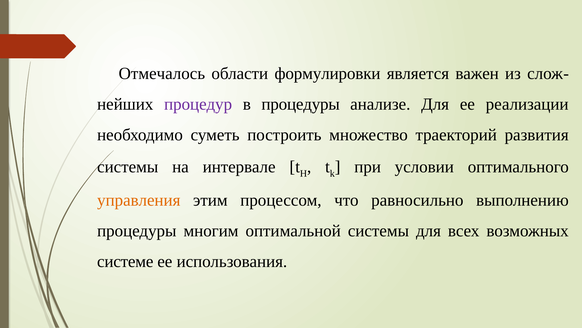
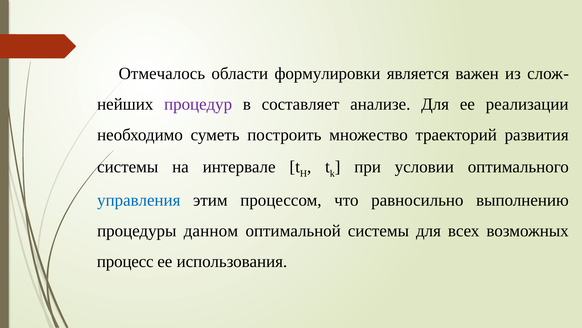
в процедуры: процедуры -> составляет
управления colour: orange -> blue
многим: многим -> данном
системе: системе -> процесс
